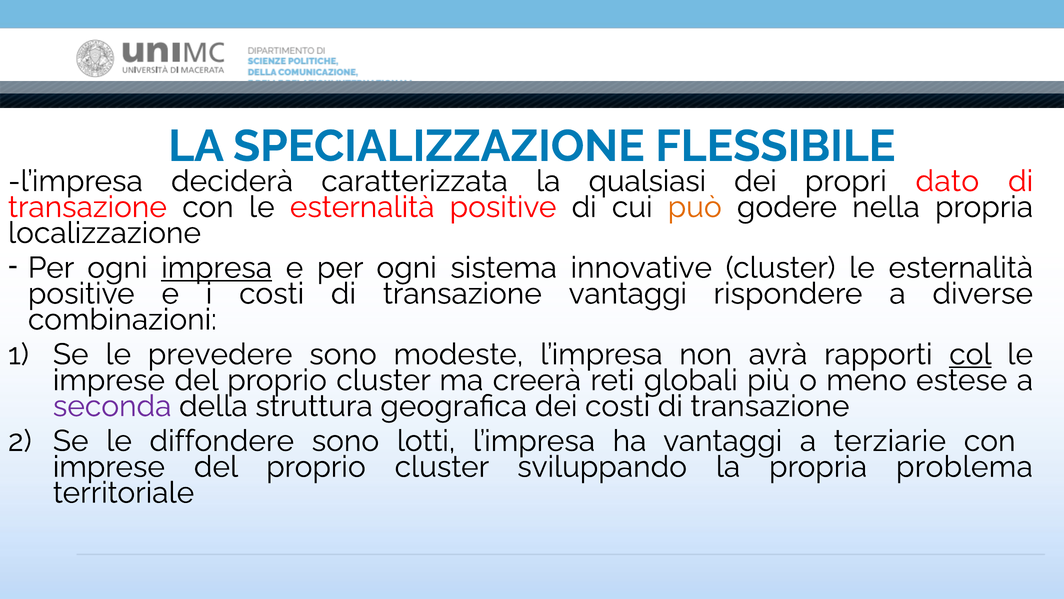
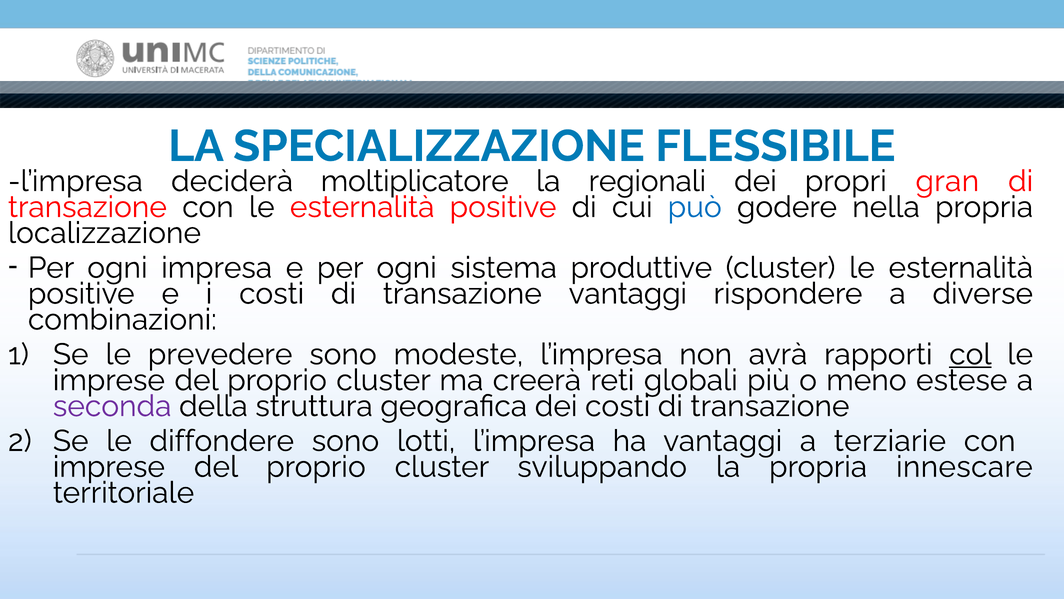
caratterizzata: caratterizzata -> moltiplicatore
qualsiasi: qualsiasi -> regionali
dato: dato -> gran
può colour: orange -> blue
impresa underline: present -> none
innovative: innovative -> produttive
problema: problema -> innescare
